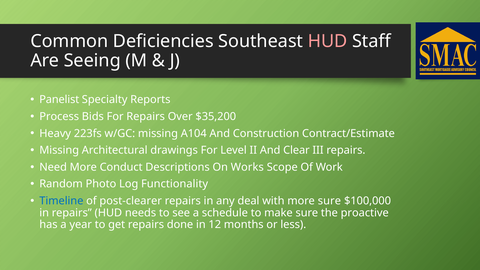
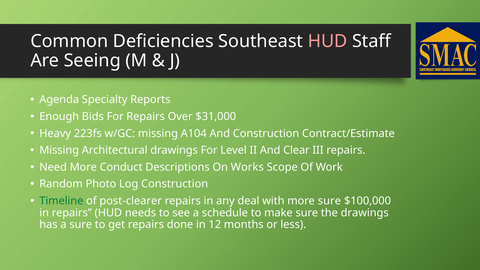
Panelist: Panelist -> Agenda
Process: Process -> Enough
$35,200: $35,200 -> $31,000
Log Functionality: Functionality -> Construction
Timeline colour: blue -> green
the proactive: proactive -> drawings
a year: year -> sure
